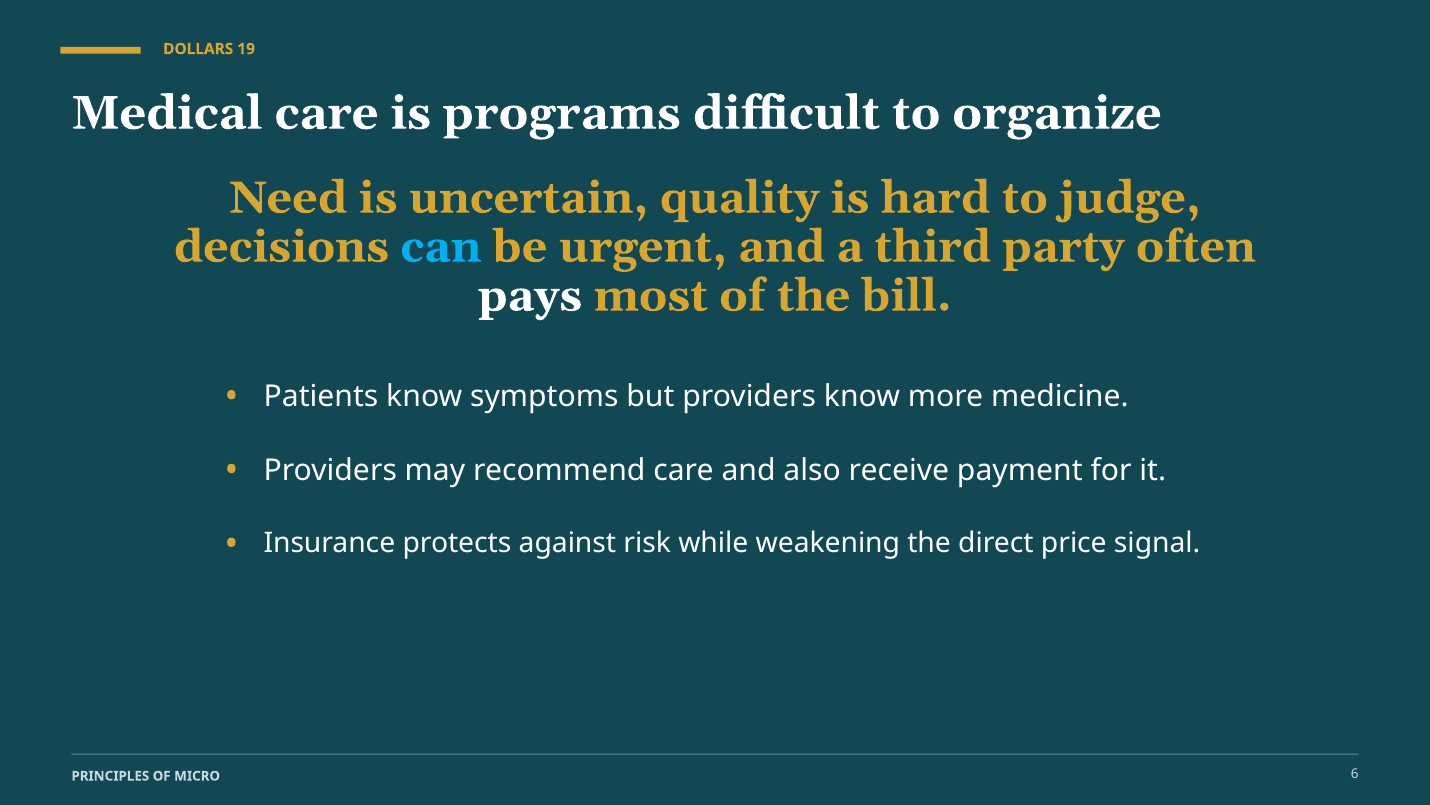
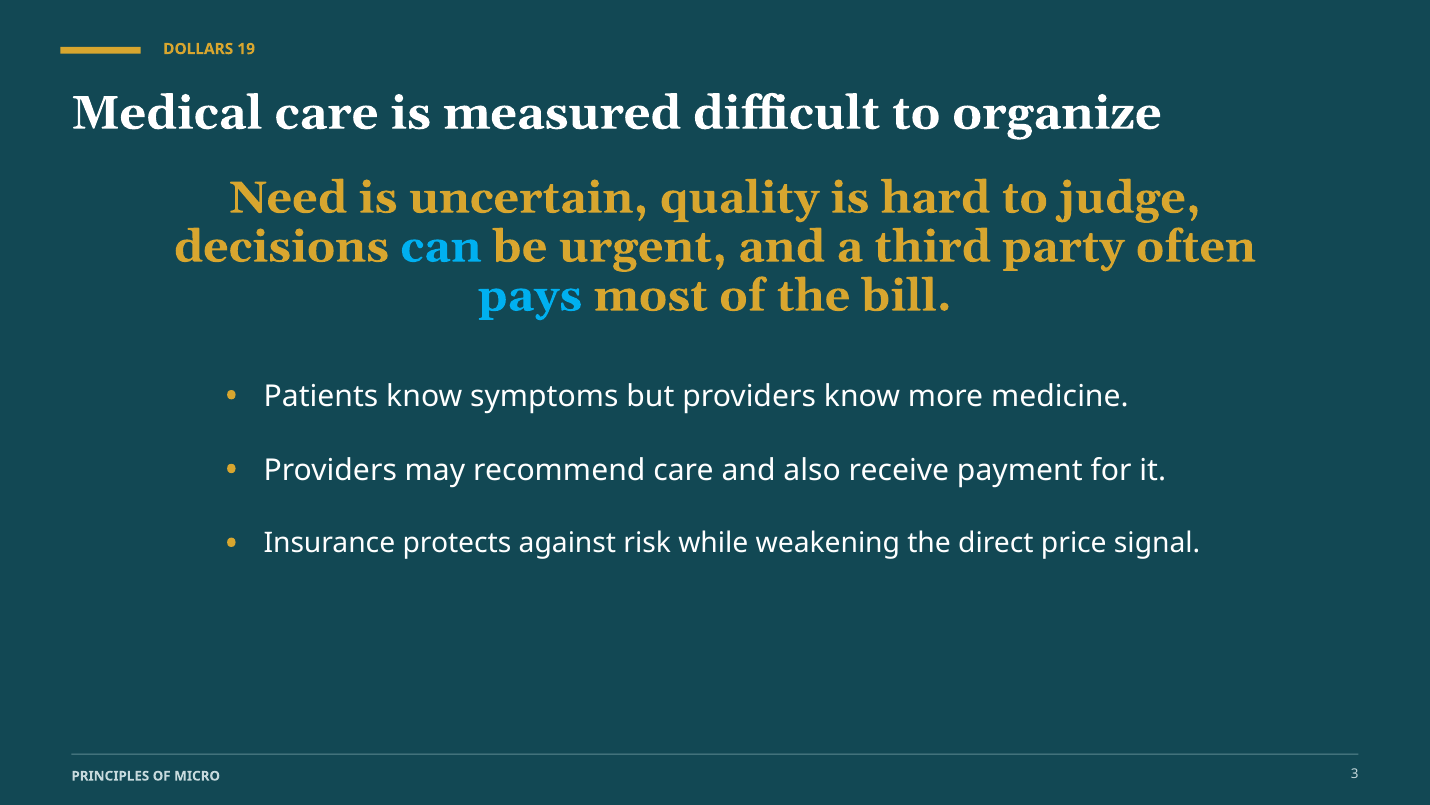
programs: programs -> measured
pays colour: white -> light blue
6: 6 -> 3
